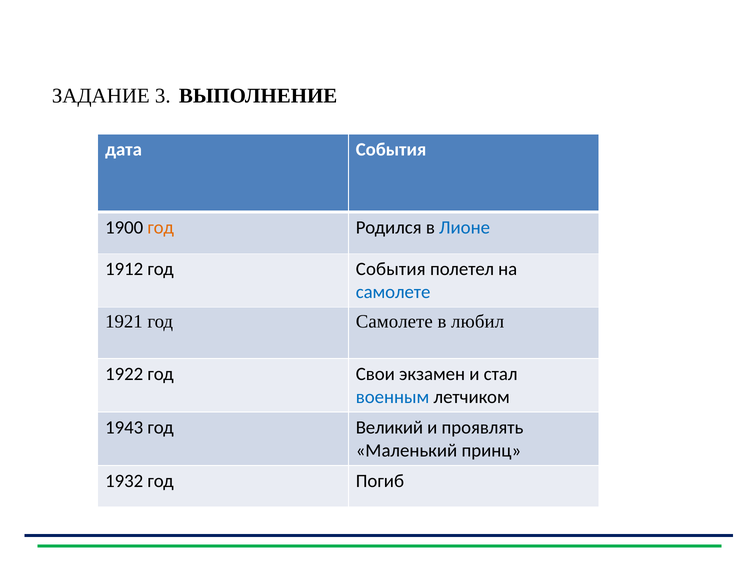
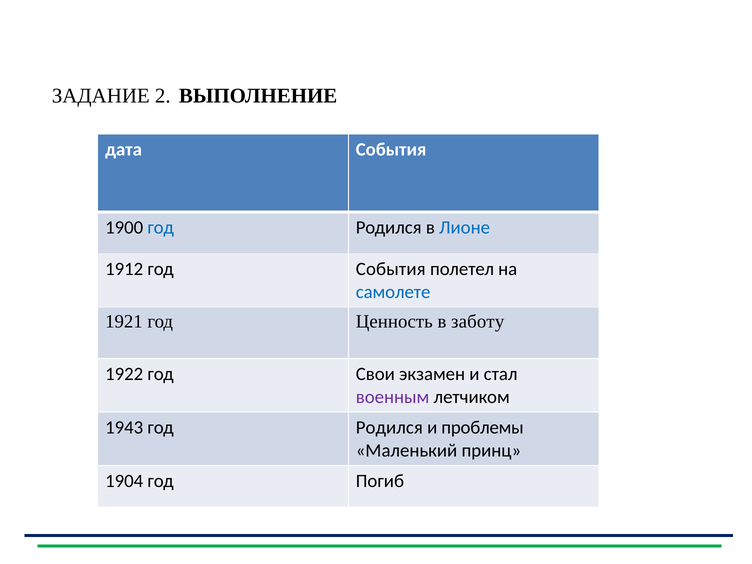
3: 3 -> 2
год at (161, 227) colour: orange -> blue
год Самолете: Самолете -> Ценность
любил: любил -> заботу
военным colour: blue -> purple
1943 год Великий: Великий -> Родился
проявлять: проявлять -> проблемы
1932: 1932 -> 1904
